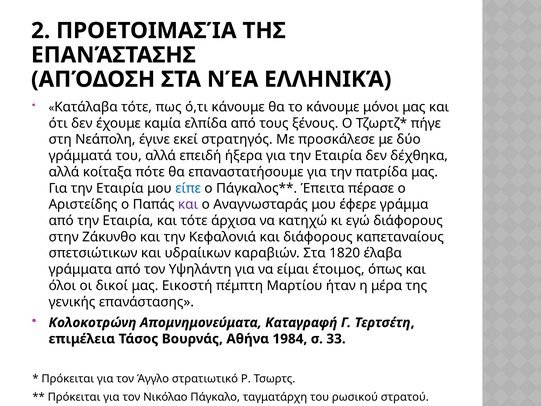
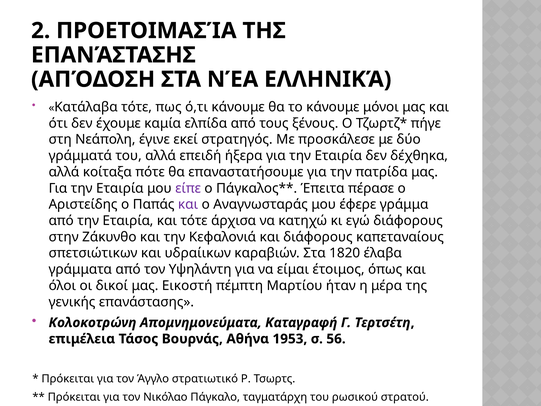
είπε colour: blue -> purple
1984: 1984 -> 1953
33: 33 -> 56
